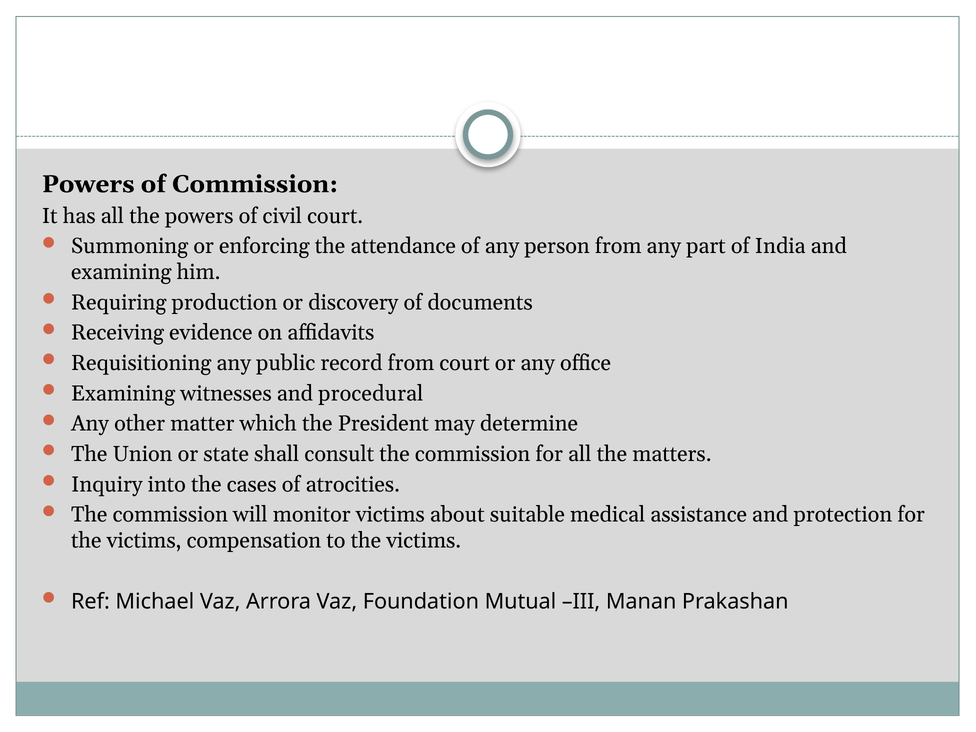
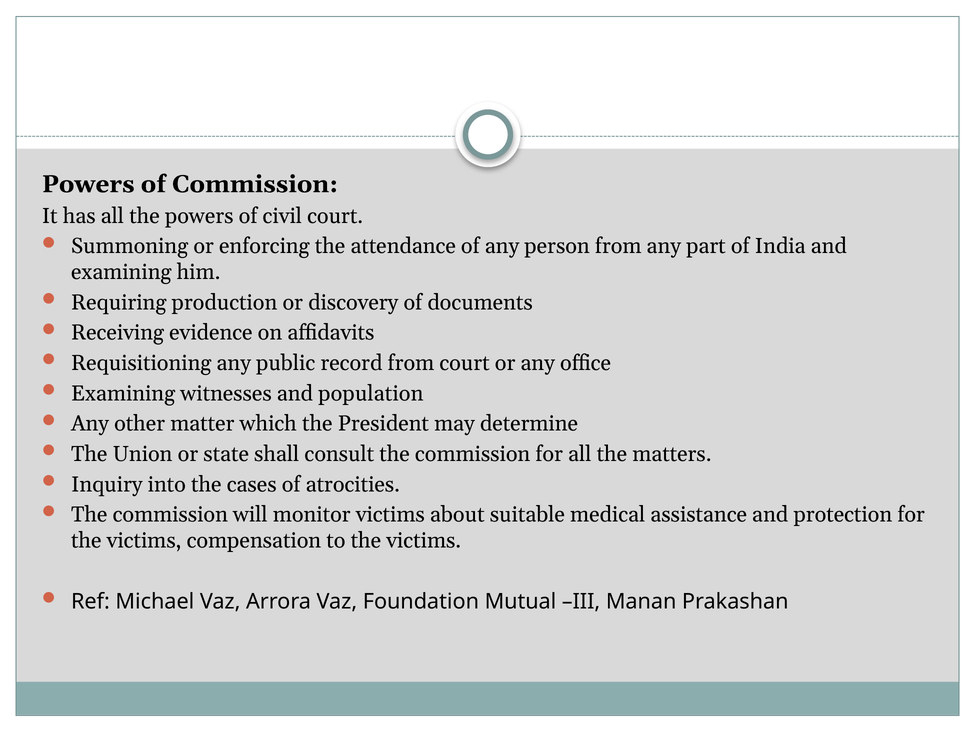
procedural: procedural -> population
